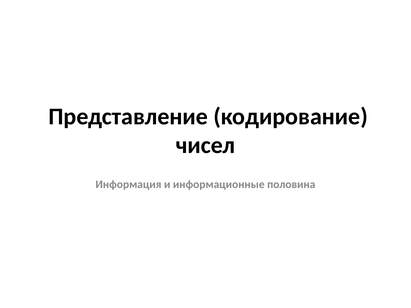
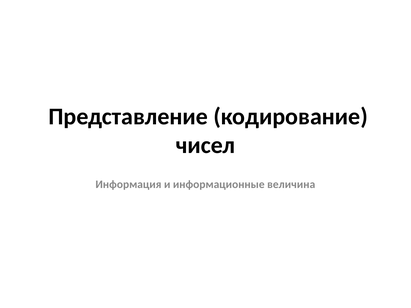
половина: половина -> величина
